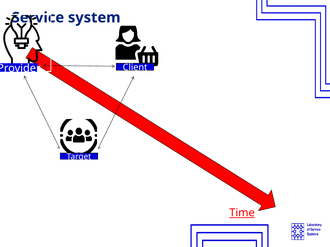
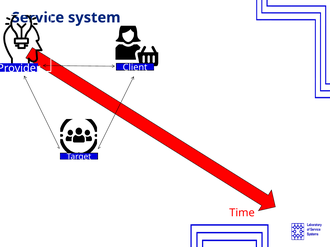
Time underline: present -> none
